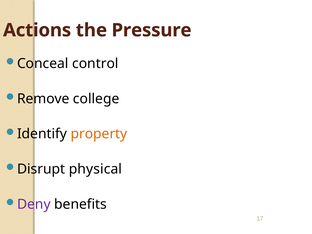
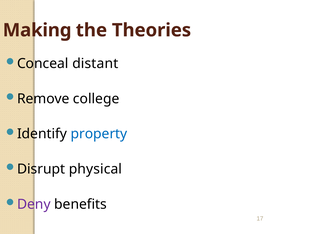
Actions: Actions -> Making
Pressure: Pressure -> Theories
control: control -> distant
property colour: orange -> blue
